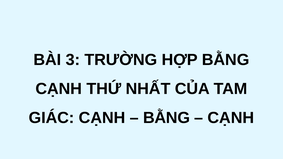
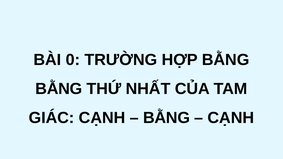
3: 3 -> 0
CẠNH at (59, 89): CẠNH -> BẰNG
